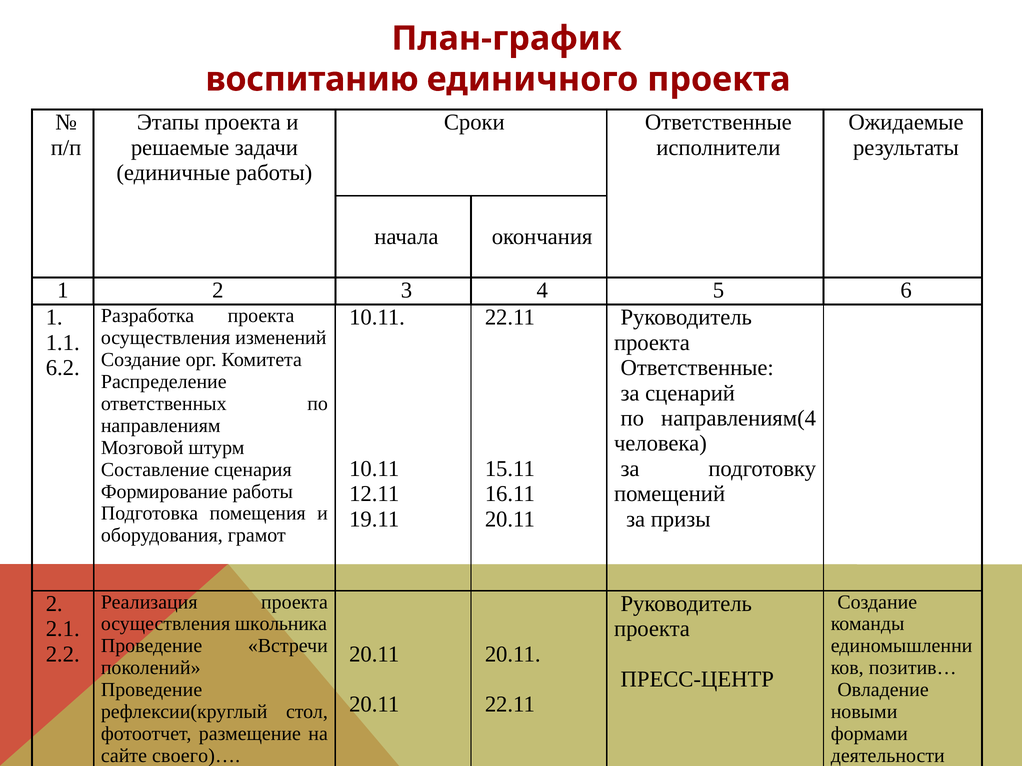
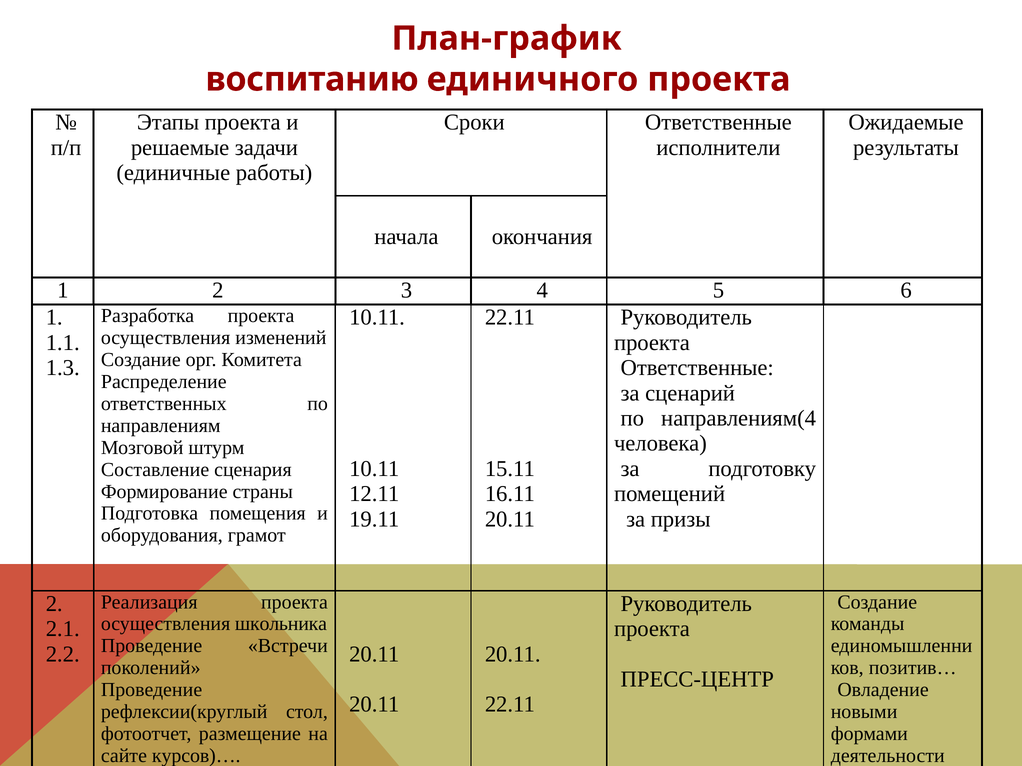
6.2: 6.2 -> 1.3
Формирование работы: работы -> страны
своего)…: своего)… -> курсов)…
